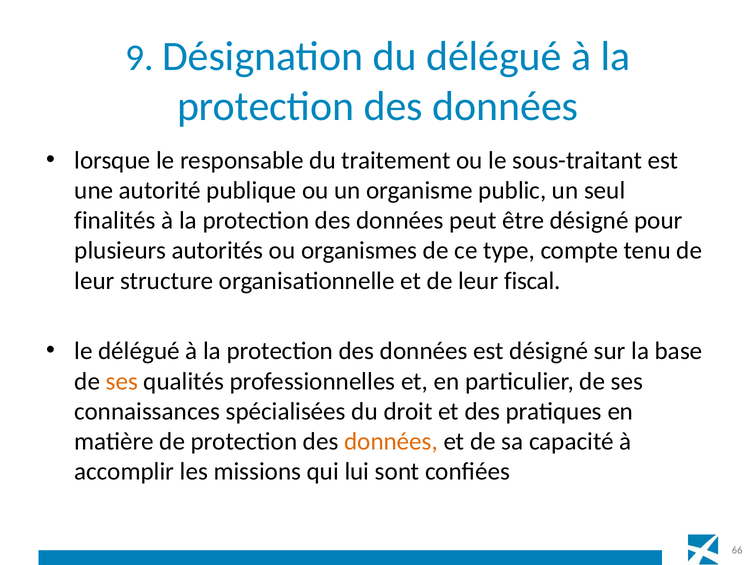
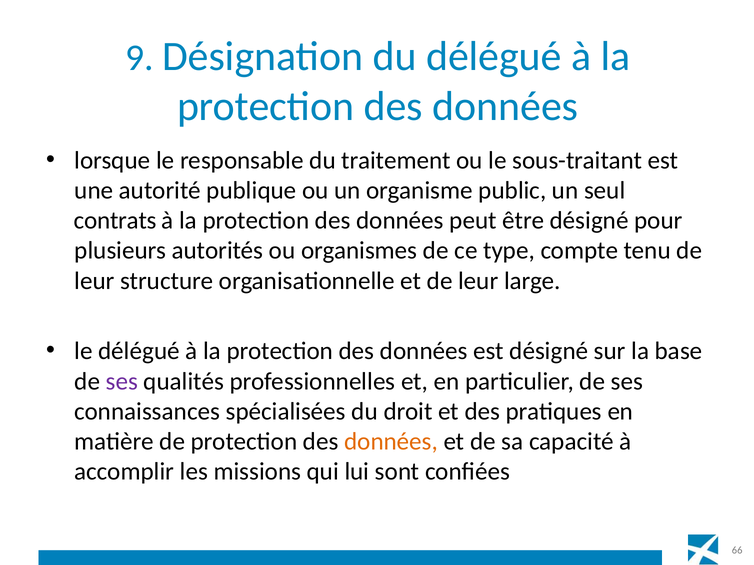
finalités: finalités -> contrats
fiscal: fiscal -> large
ses at (122, 382) colour: orange -> purple
